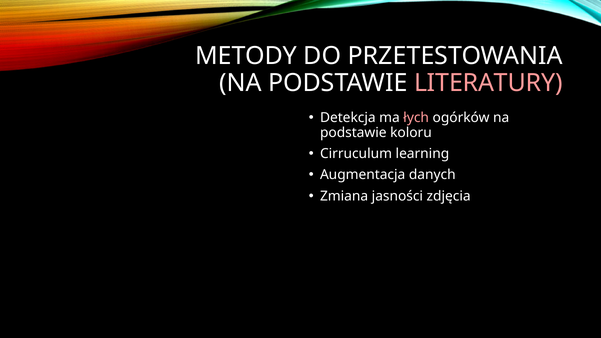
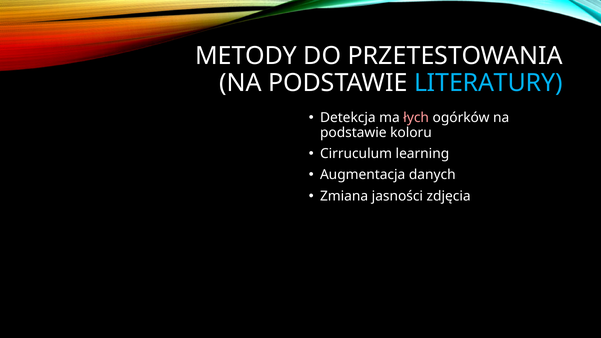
LITERATURY colour: pink -> light blue
